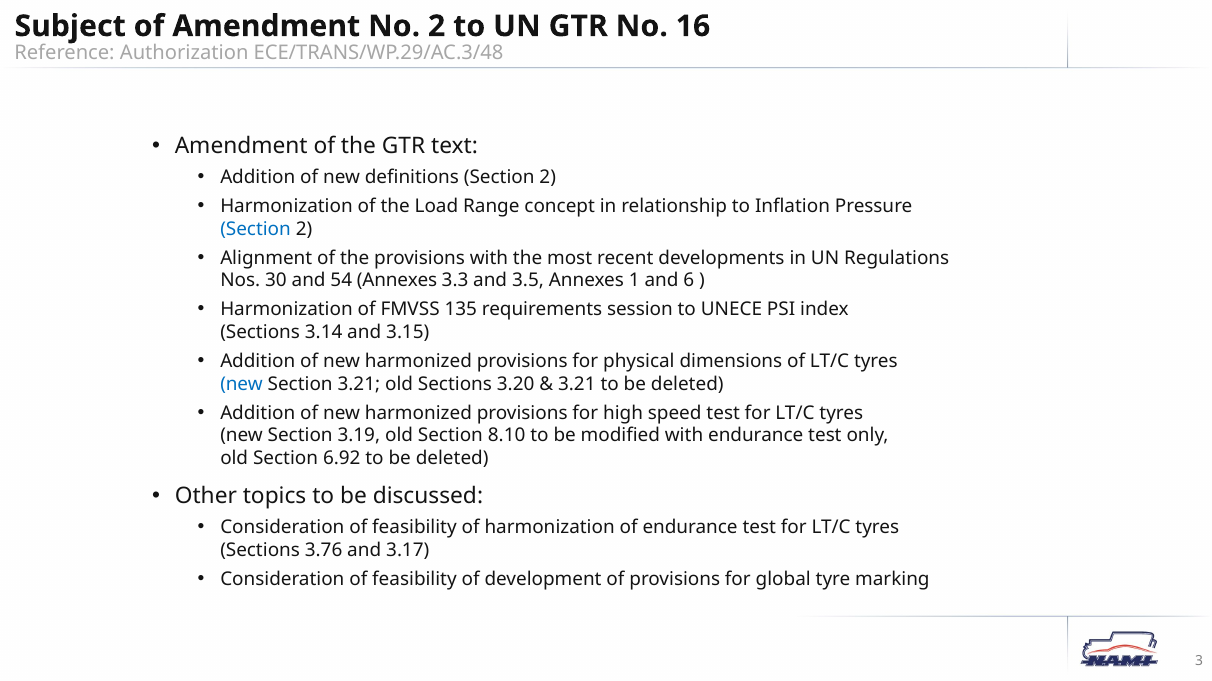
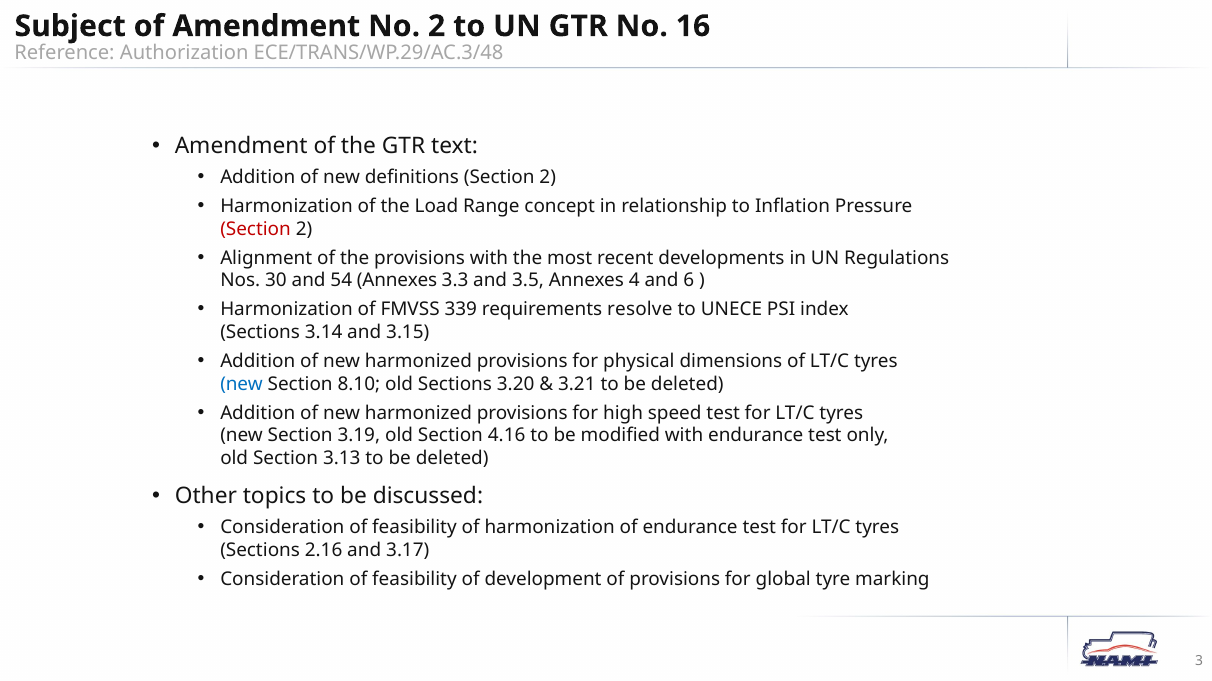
Section at (256, 229) colour: blue -> red
1: 1 -> 4
135: 135 -> 339
session: session -> resolve
Section 3.21: 3.21 -> 8.10
8.10: 8.10 -> 4.16
6.92: 6.92 -> 3.13
3.76: 3.76 -> 2.16
